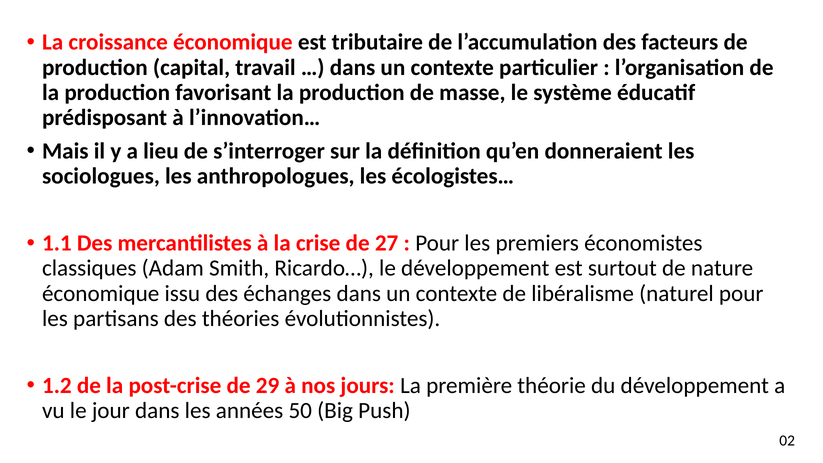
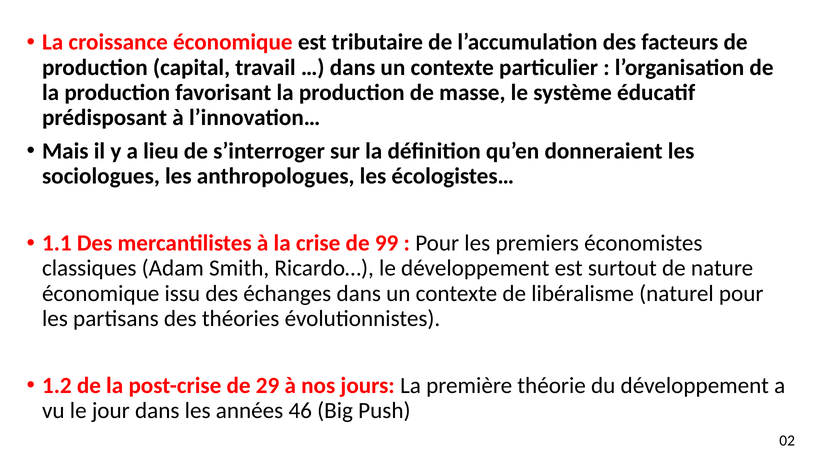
27: 27 -> 99
50: 50 -> 46
